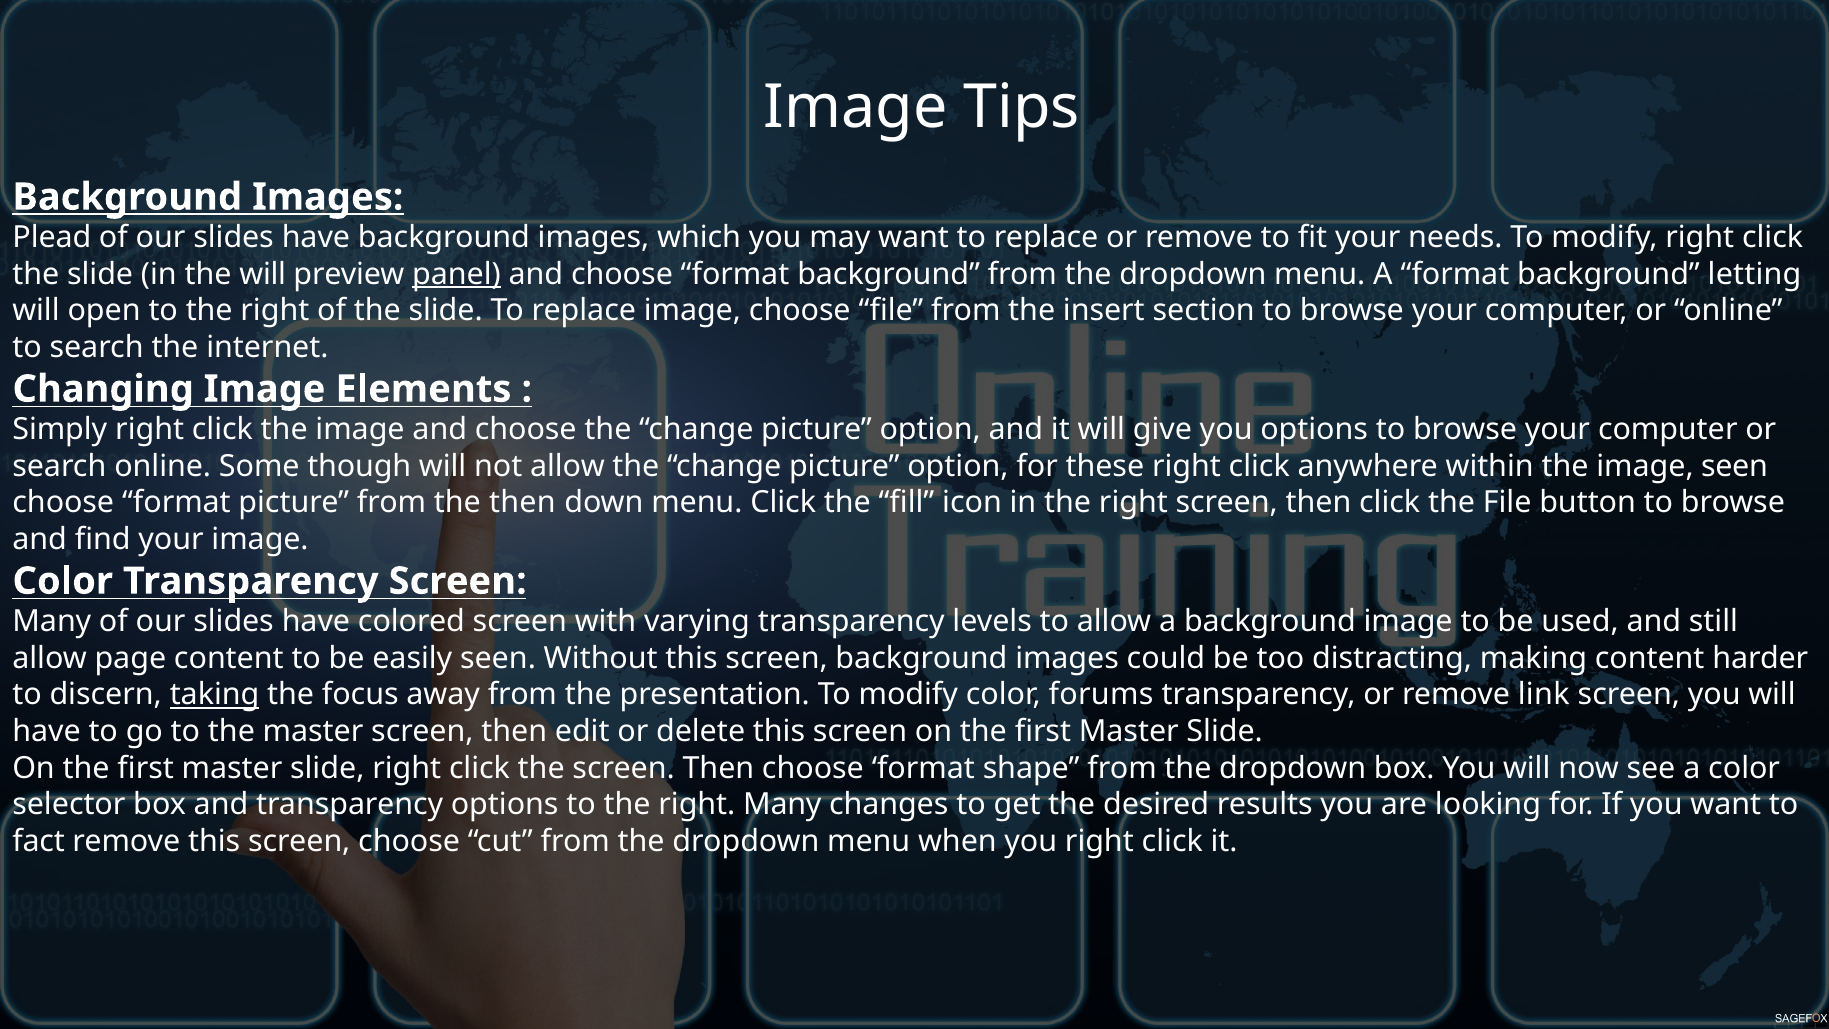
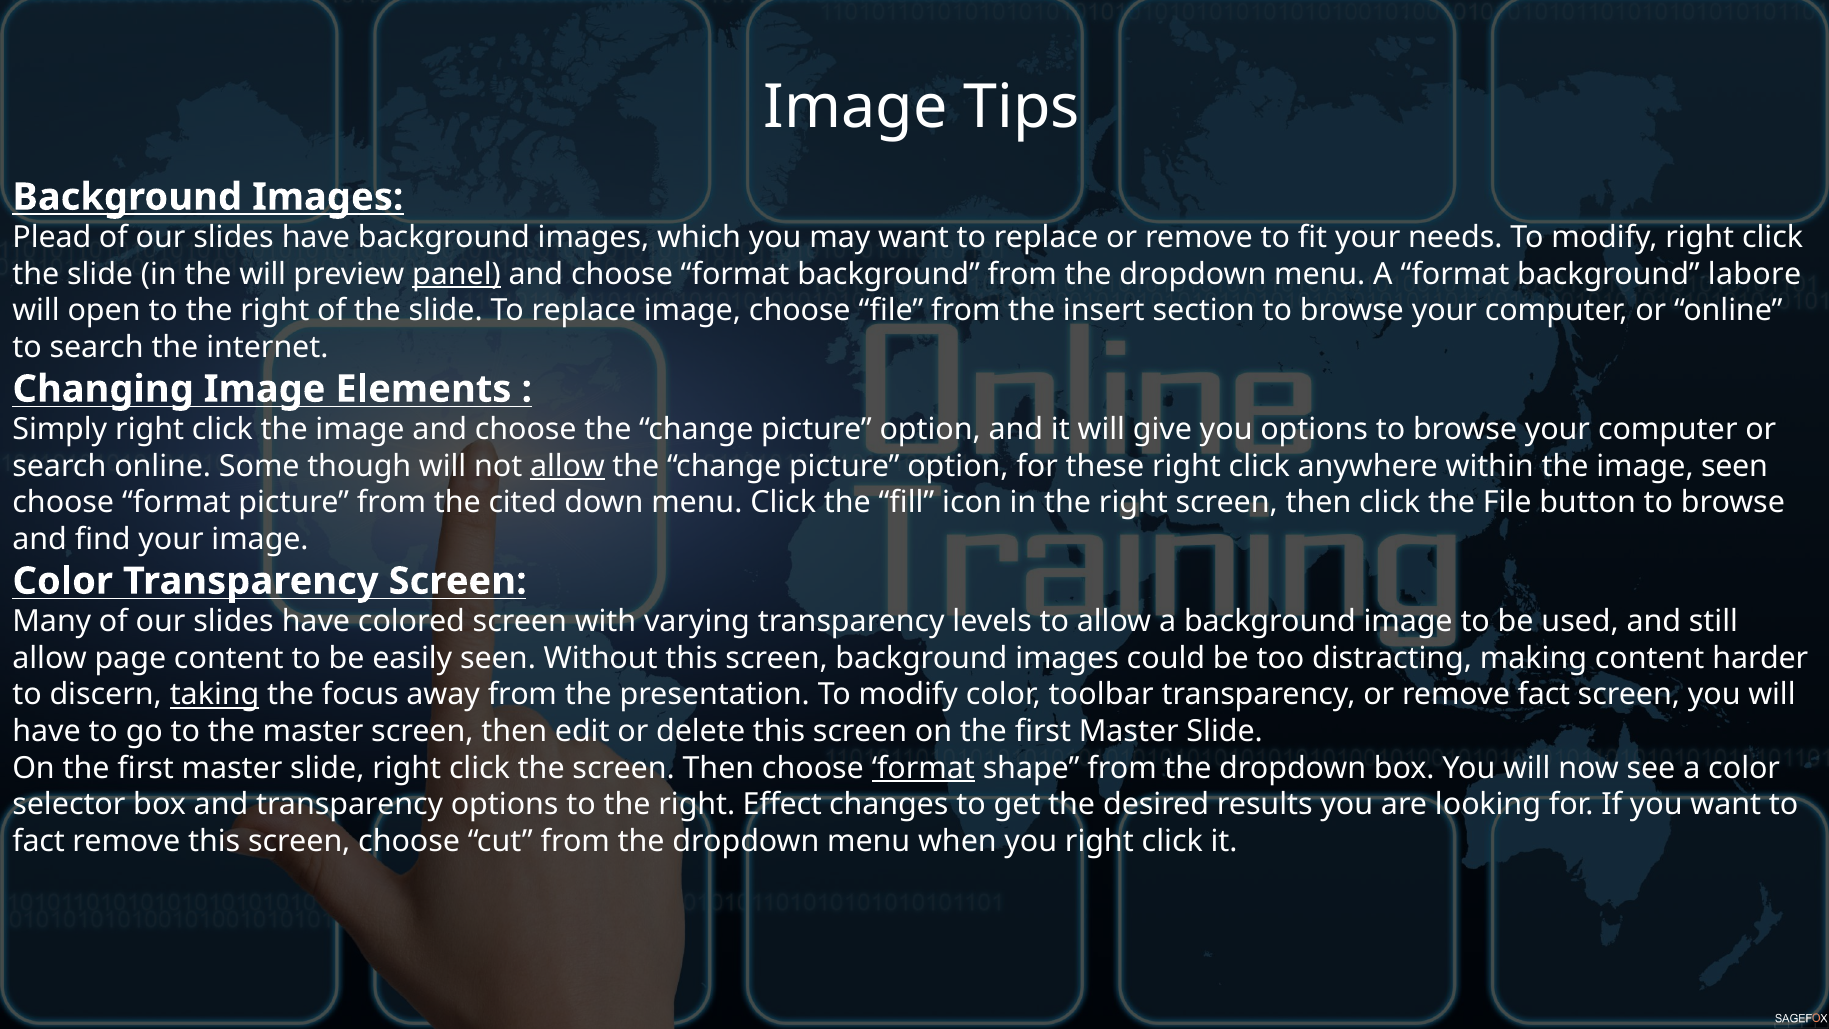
letting: letting -> labore
allow at (567, 466) underline: none -> present
the then: then -> cited
forums: forums -> toolbar
remove link: link -> fact
format at (923, 768) underline: none -> present
right Many: Many -> Effect
